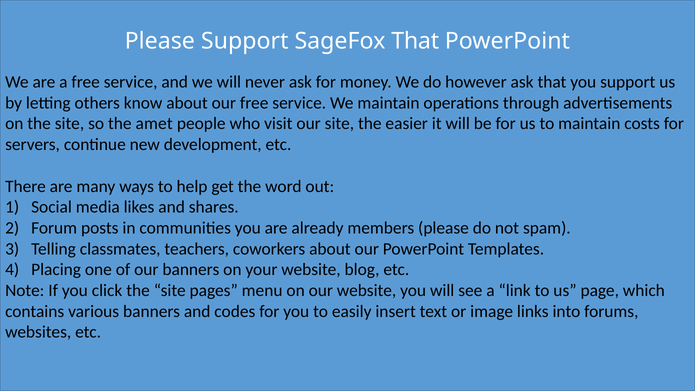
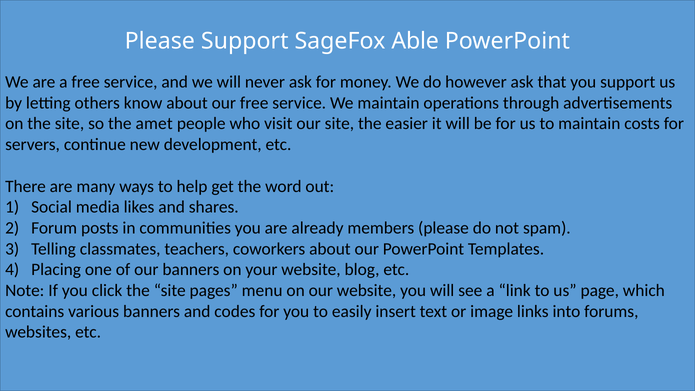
SageFox That: That -> Able
